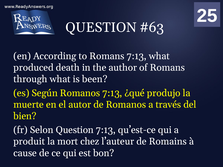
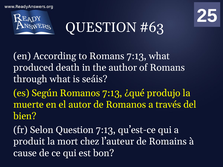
been: been -> seáis
